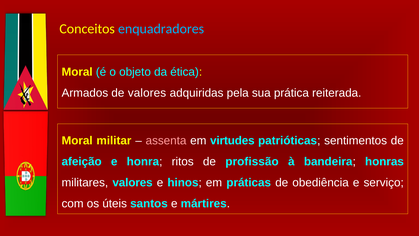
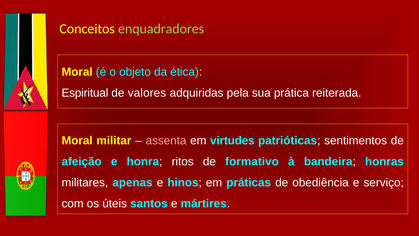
enquadradores colour: light blue -> light green
Armados: Armados -> Espiritual
profissão: profissão -> formativo
militares valores: valores -> apenas
